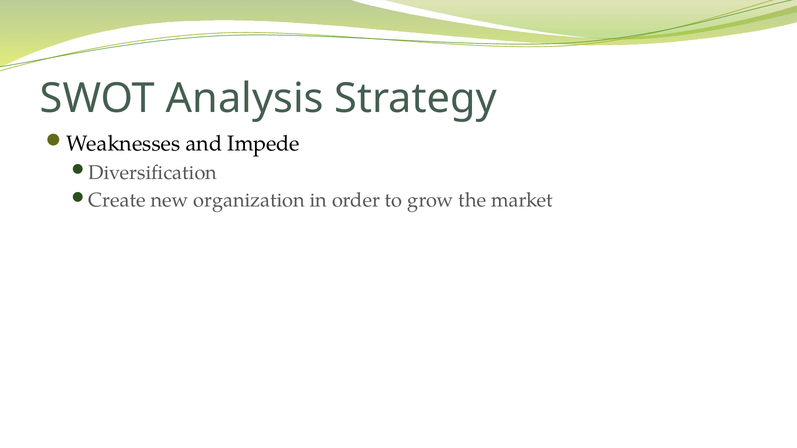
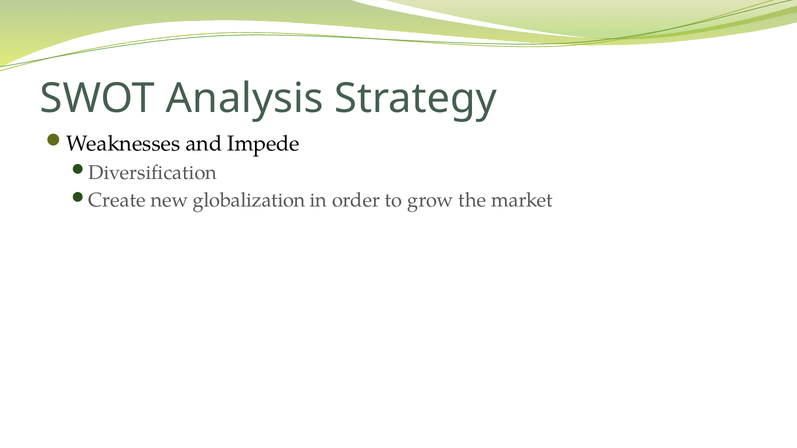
organization: organization -> globalization
